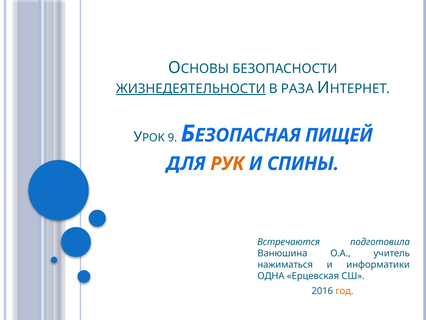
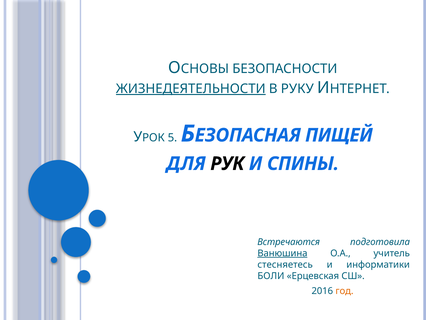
РАЗА: РАЗА -> РУКУ
9: 9 -> 5
РУК colour: orange -> black
Ванюшина underline: none -> present
нажиматься: нажиматься -> стесняетесь
ОДНА: ОДНА -> БОЛИ
